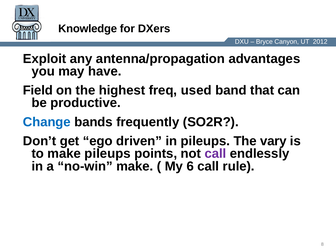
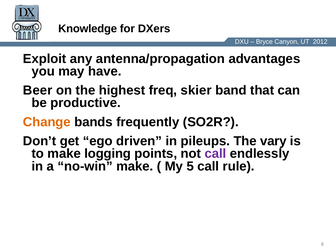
Field: Field -> Beer
used: used -> skier
Change colour: blue -> orange
make pileups: pileups -> logging
6: 6 -> 5
